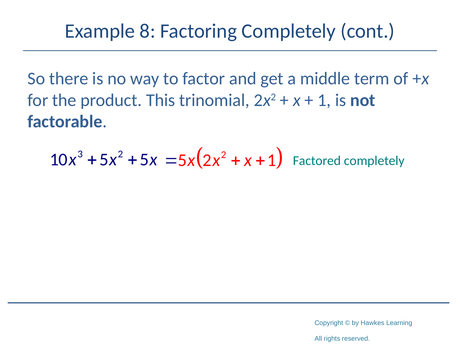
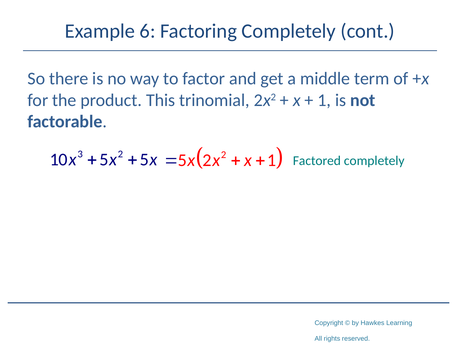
8: 8 -> 6
